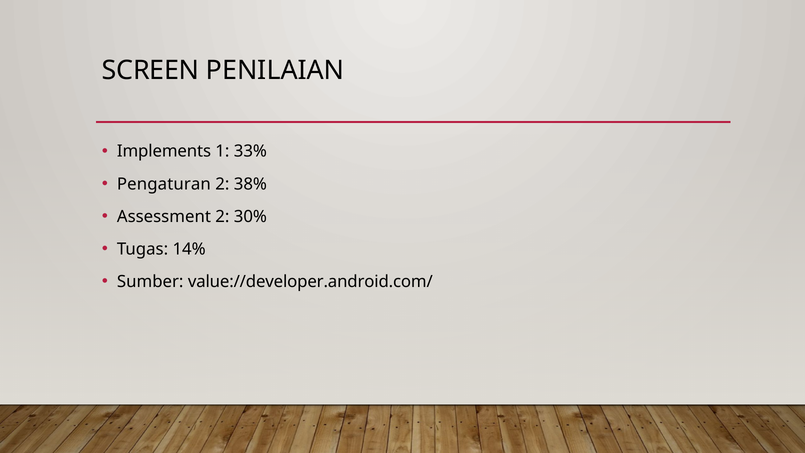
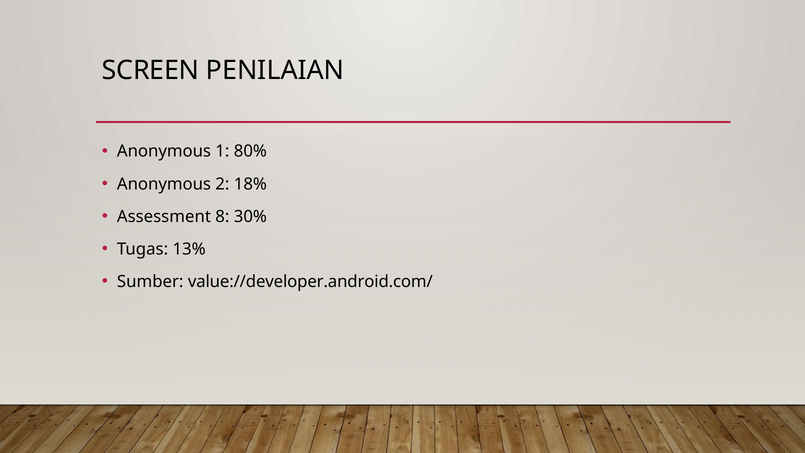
Implements at (164, 151): Implements -> Anonymous
33%: 33% -> 80%
Pengaturan at (164, 184): Pengaturan -> Anonymous
38%: 38% -> 18%
Assessment 2: 2 -> 8
14%: 14% -> 13%
